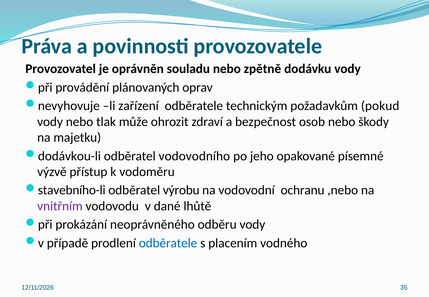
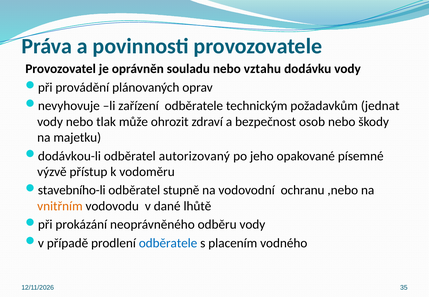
zpětně: zpětně -> vztahu
pokud: pokud -> jednat
vodovodního: vodovodního -> autorizovaný
výrobu: výrobu -> stupně
vnitřním colour: purple -> orange
